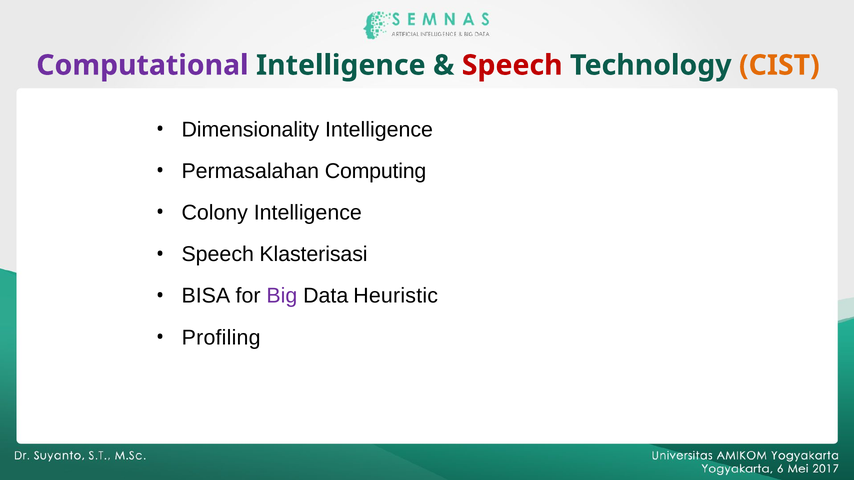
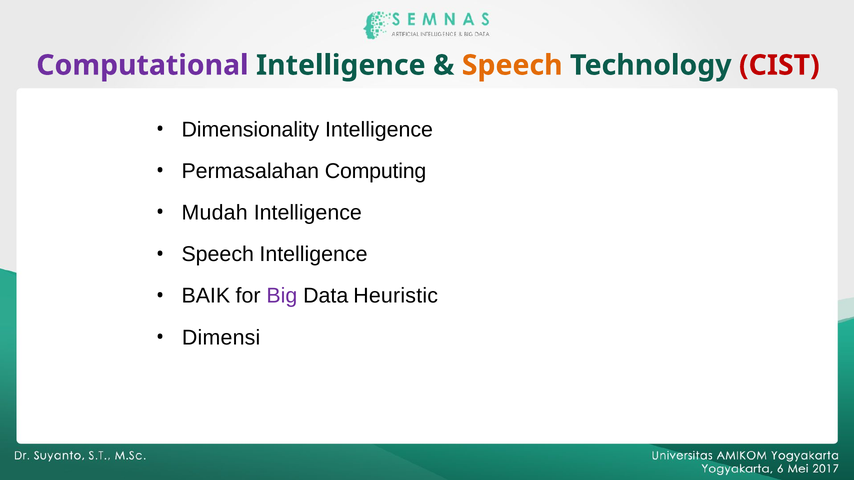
Speech at (512, 65) colour: red -> orange
CIST colour: orange -> red
Colony: Colony -> Mudah
Speech Klasterisasi: Klasterisasi -> Intelligence
BISA: BISA -> BAIK
Profiling: Profiling -> Dimensi
